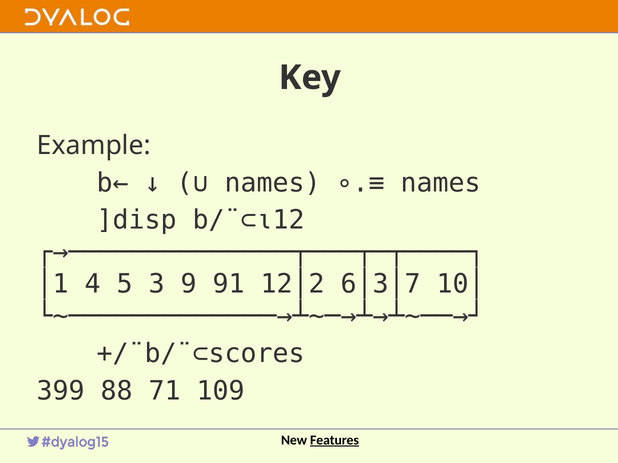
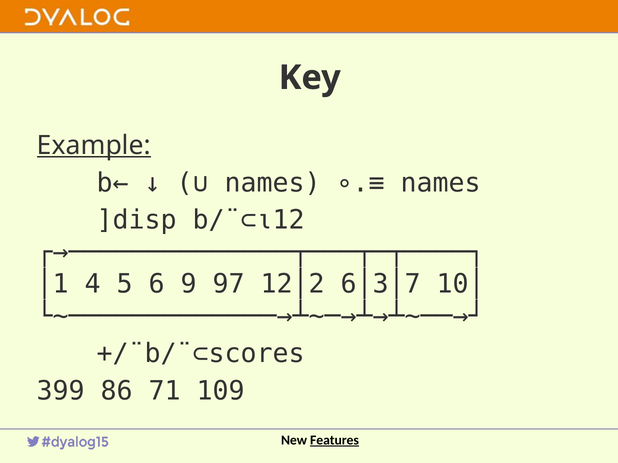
Example underline: none -> present
3: 3 -> 6
91: 91 -> 97
88: 88 -> 86
